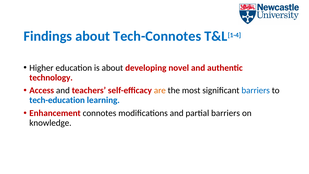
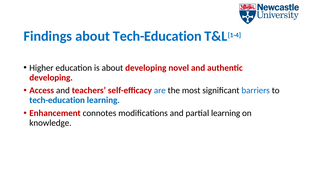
about Tech-Connotes: Tech-Connotes -> Tech-Education
technology at (51, 77): technology -> developing
are colour: orange -> blue
partial barriers: barriers -> learning
